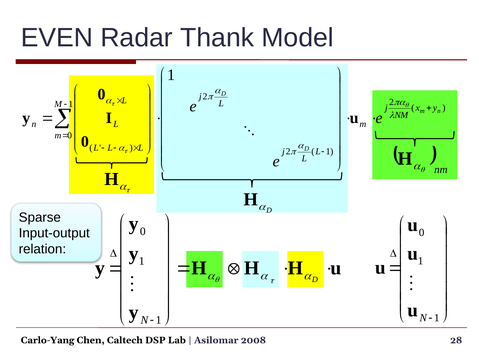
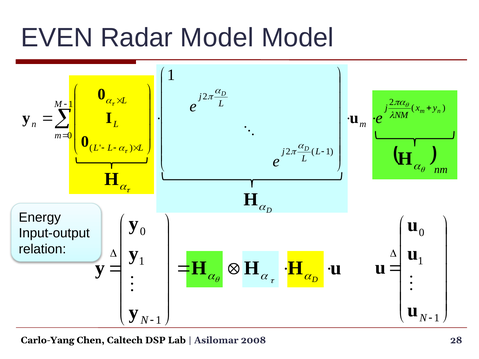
Radar Thank: Thank -> Model
Sparse: Sparse -> Energy
